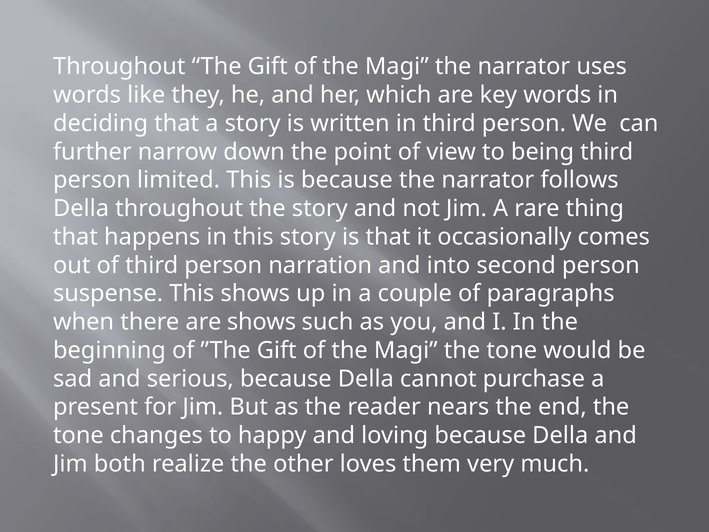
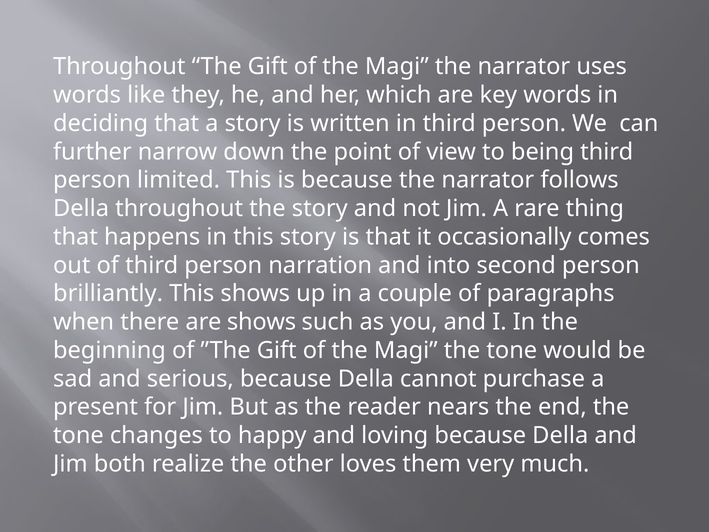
suspense: suspense -> brilliantly
